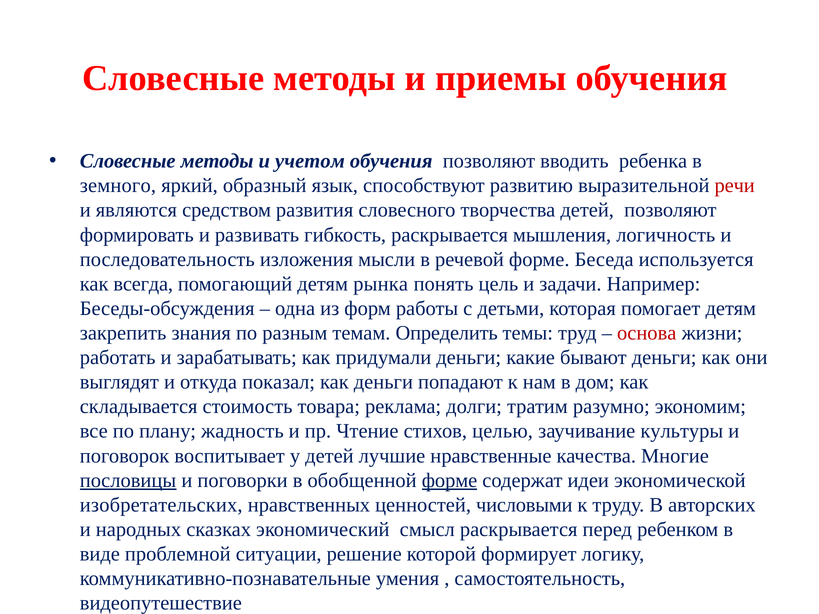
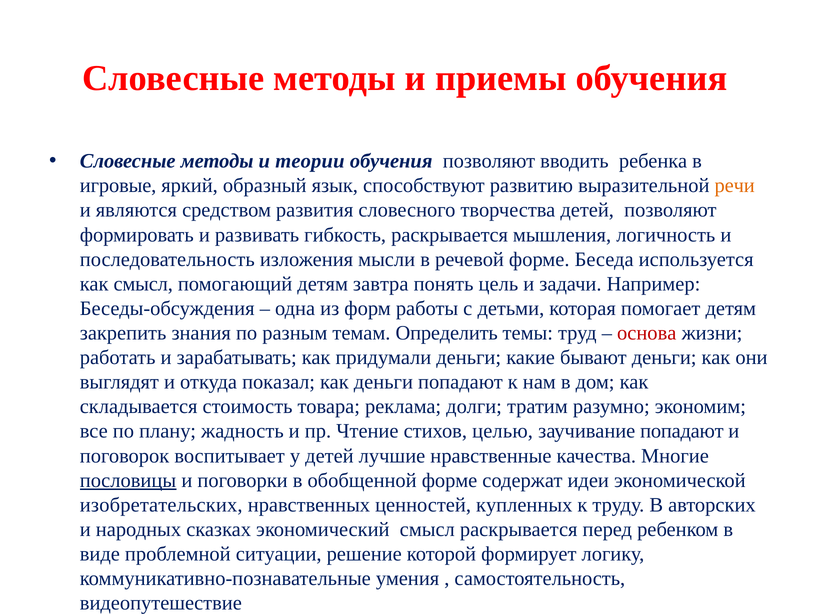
учетом: учетом -> теории
земного: земного -> игровые
речи colour: red -> orange
как всегда: всегда -> смысл
рынка: рынка -> завтра
заучивание культуры: культуры -> попадают
форме at (450, 481) underline: present -> none
числовыми: числовыми -> купленных
